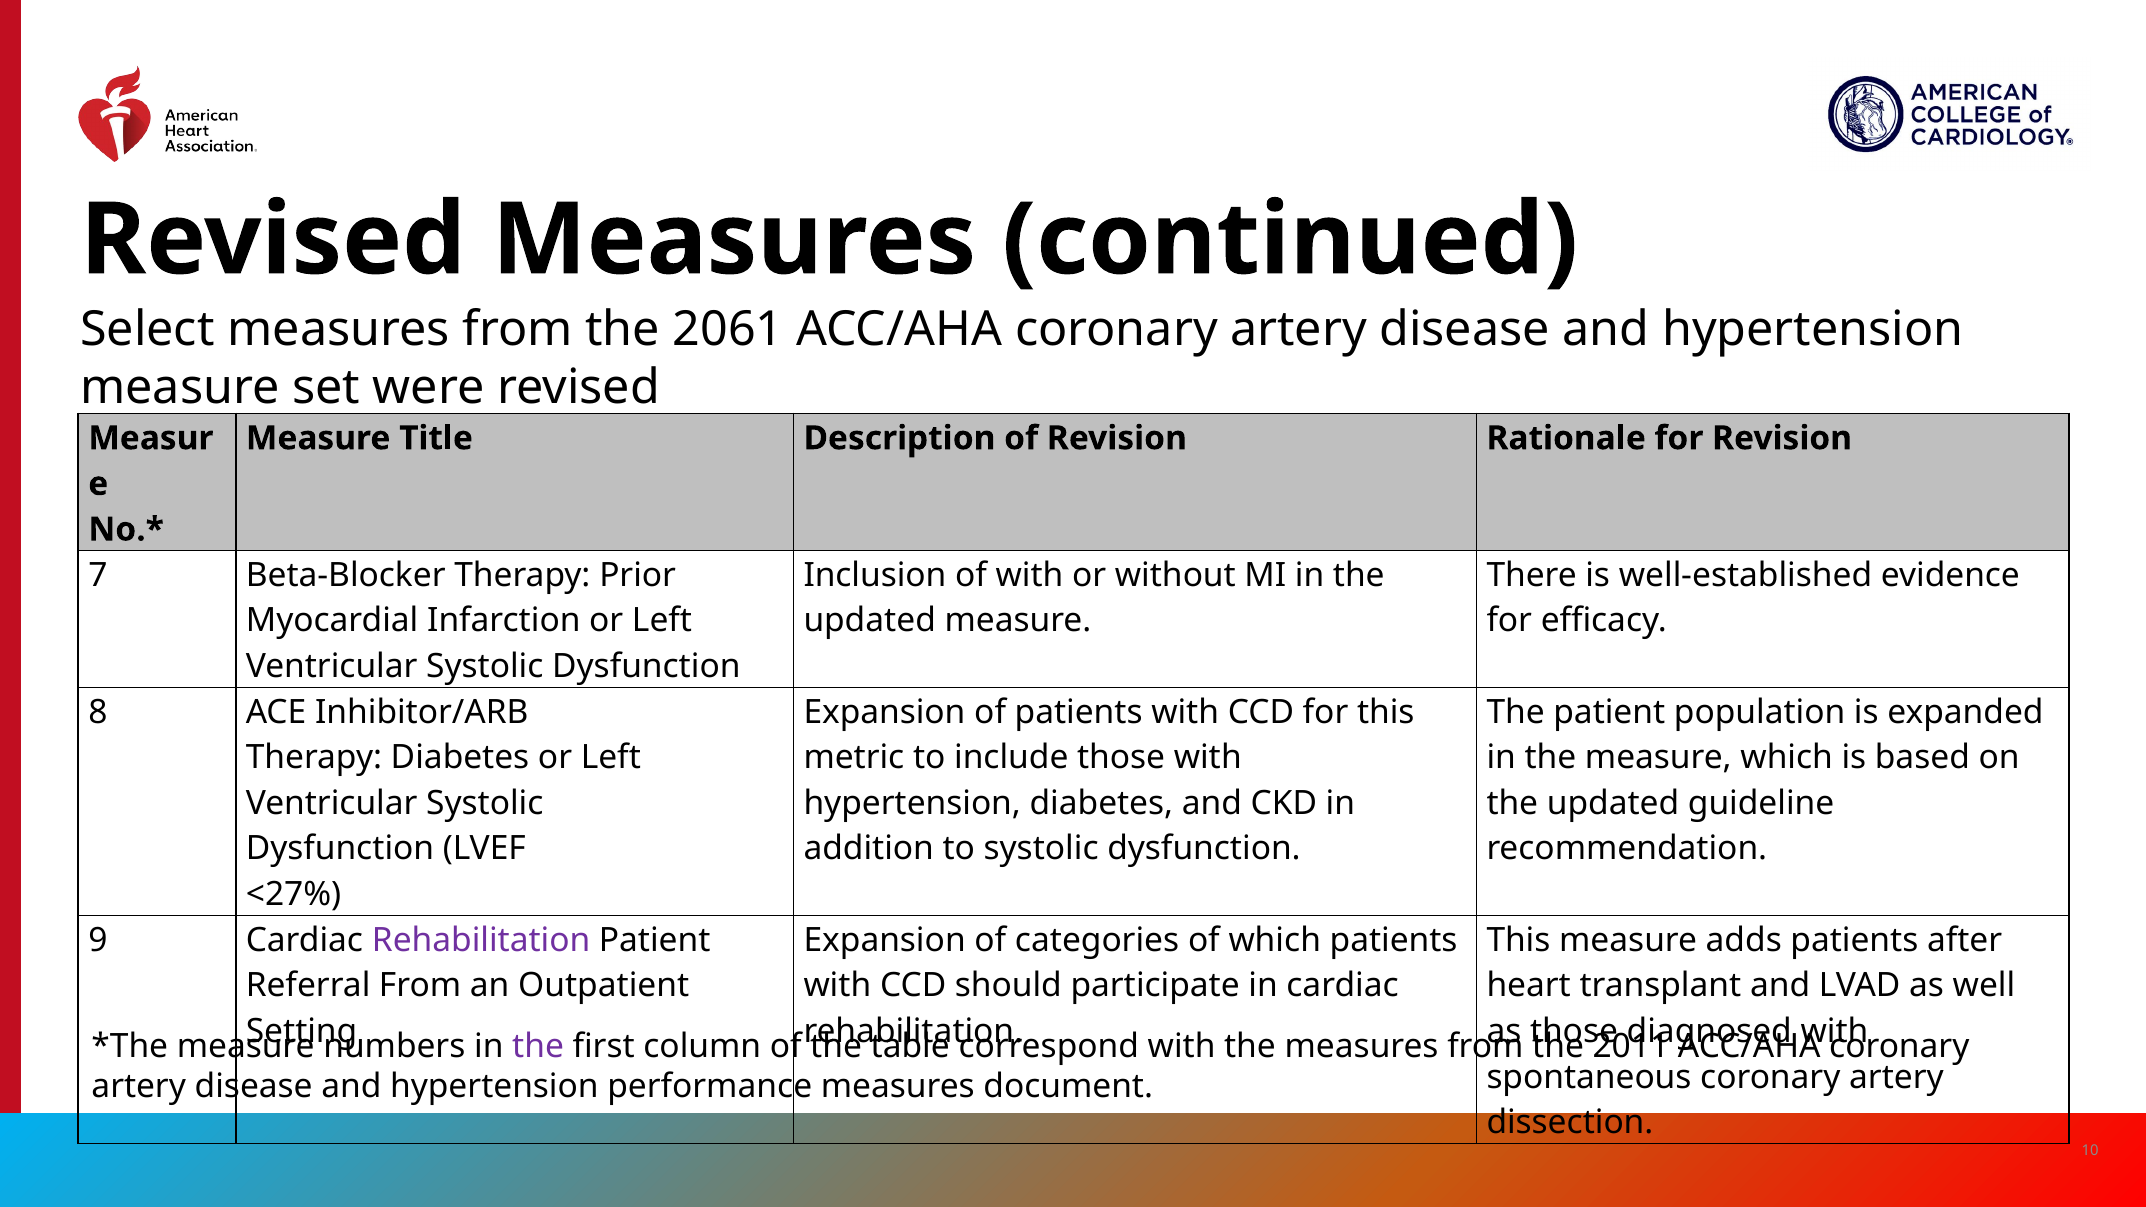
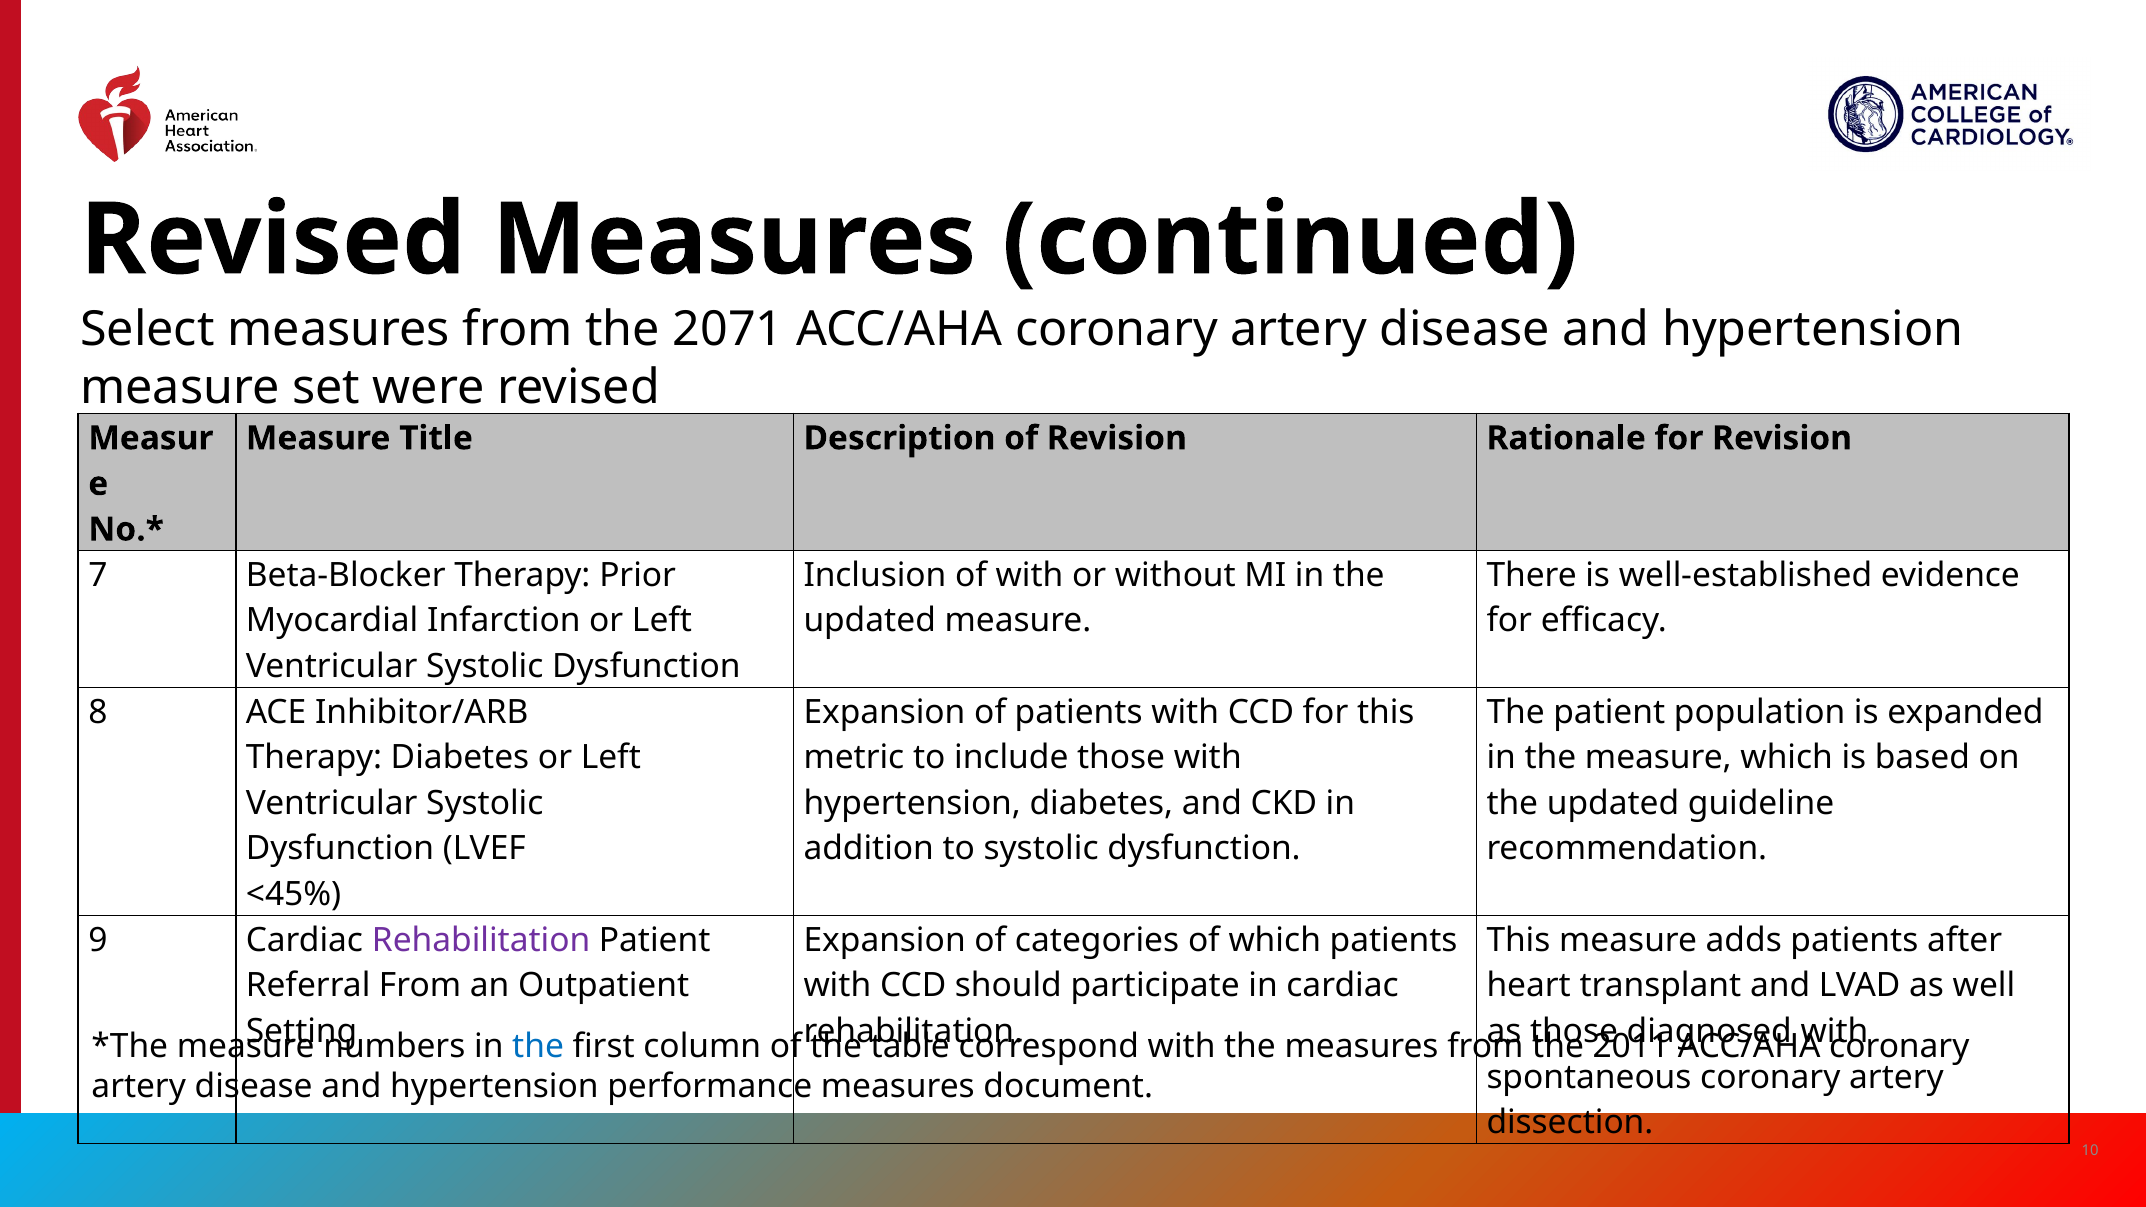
2061: 2061 -> 2071
<27%: <27% -> <45%
the at (538, 1046) colour: purple -> blue
